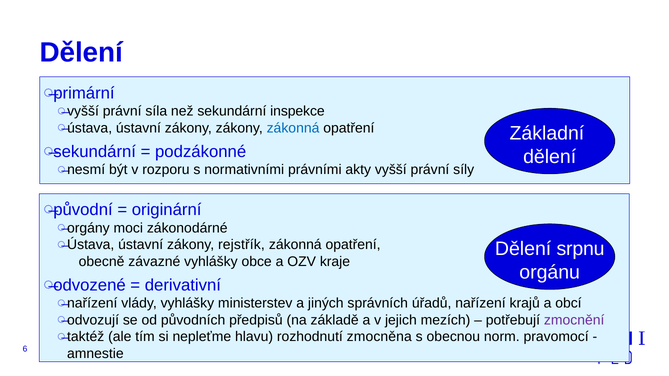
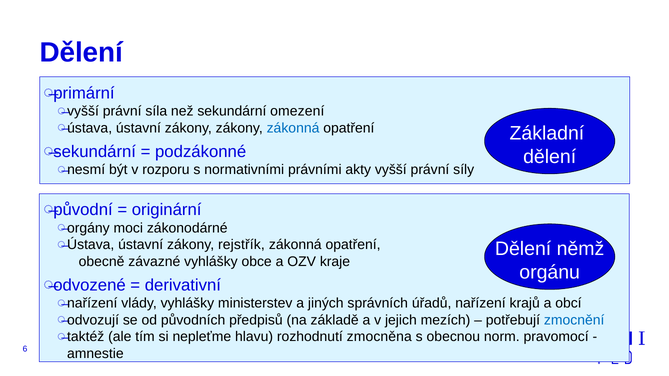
inspekce: inspekce -> omezení
srpnu: srpnu -> němž
zmocnění colour: purple -> blue
